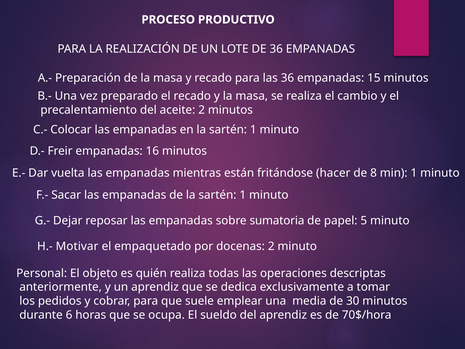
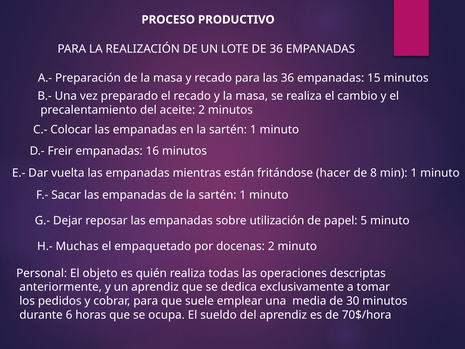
sumatoria: sumatoria -> utilización
Motivar: Motivar -> Muchas
